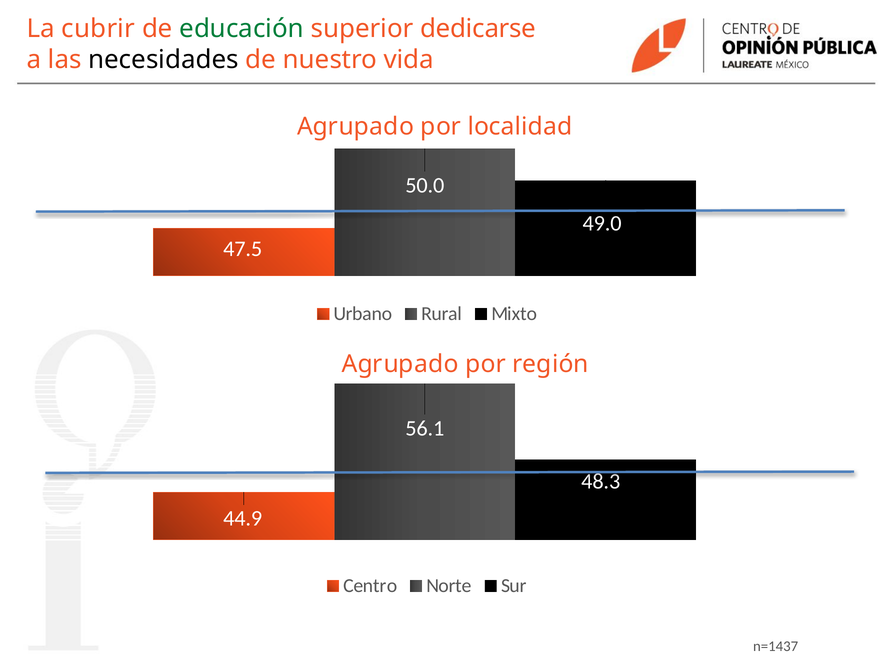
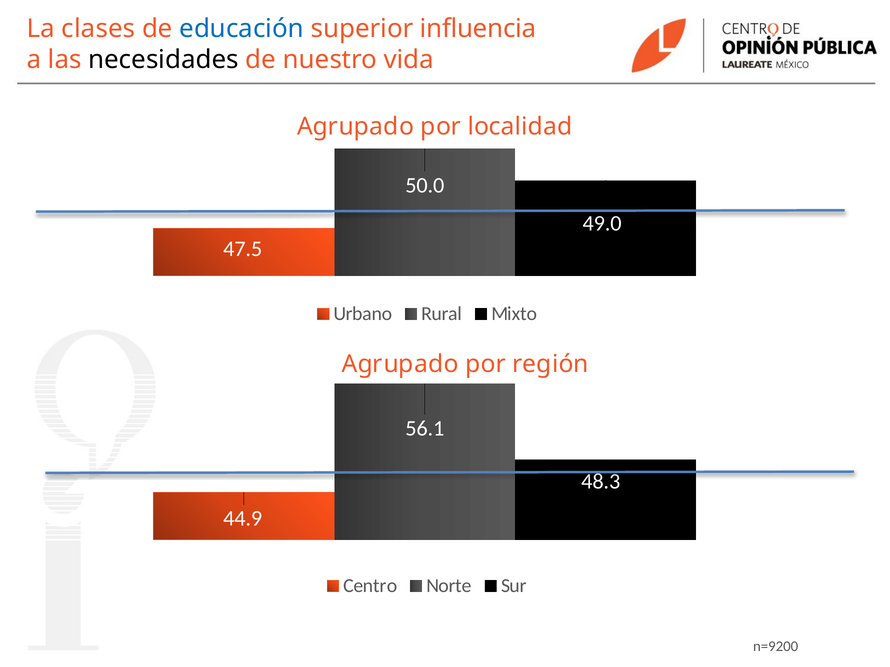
cubrir: cubrir -> clases
educación colour: green -> blue
dedicarse: dedicarse -> influencia
n=1437: n=1437 -> n=9200
